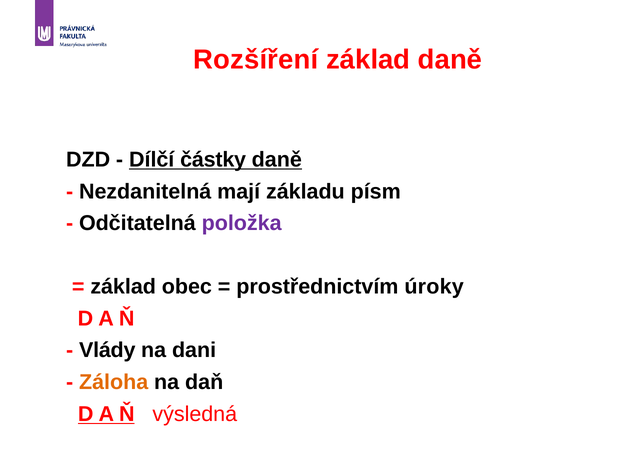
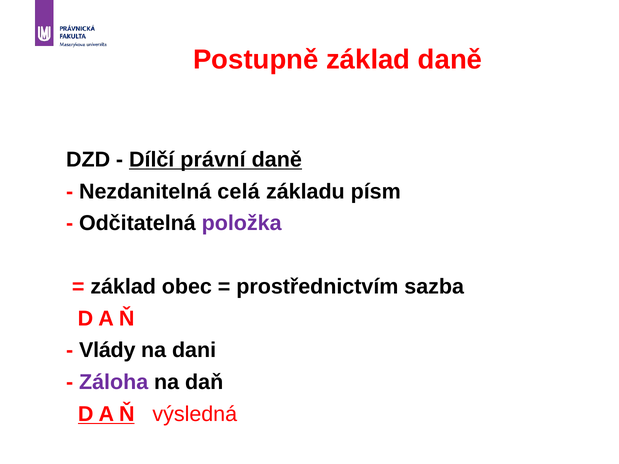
Rozšíření: Rozšíření -> Postupně
částky: částky -> právní
mají: mají -> celá
úroky: úroky -> sazba
Záloha colour: orange -> purple
